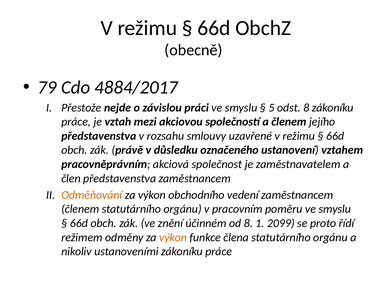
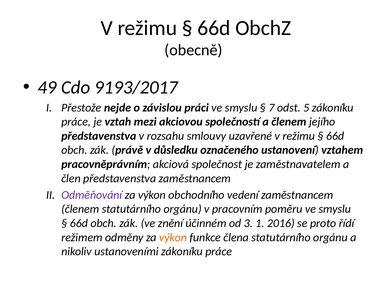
79: 79 -> 49
4884/2017: 4884/2017 -> 9193/2017
5: 5 -> 7
odst 8: 8 -> 5
Odměňování colour: orange -> purple
od 8: 8 -> 3
2099: 2099 -> 2016
